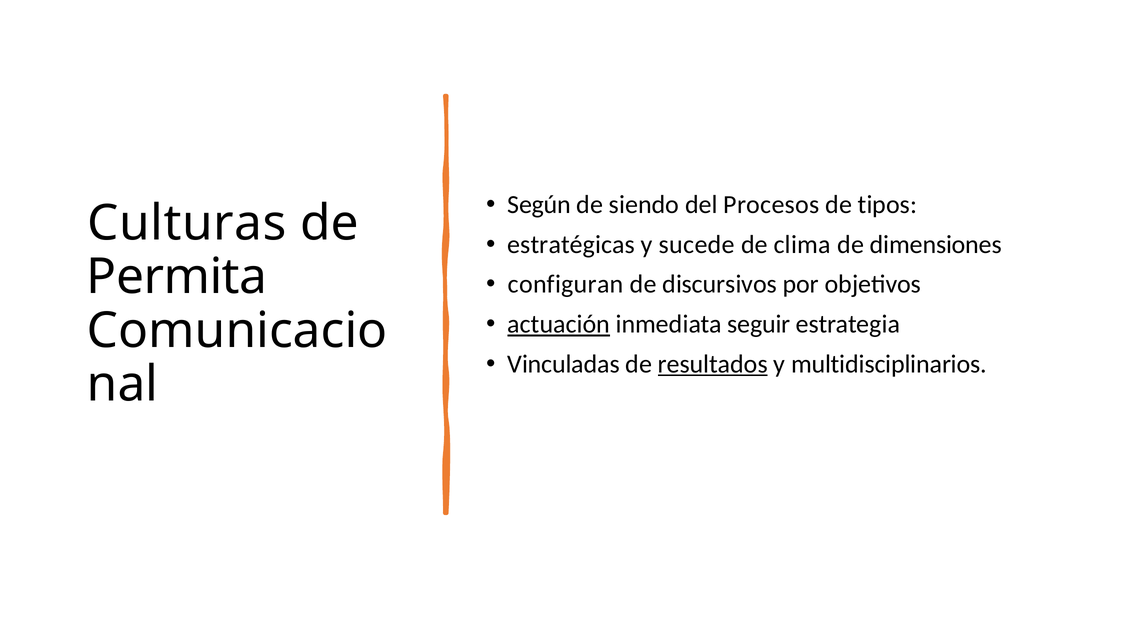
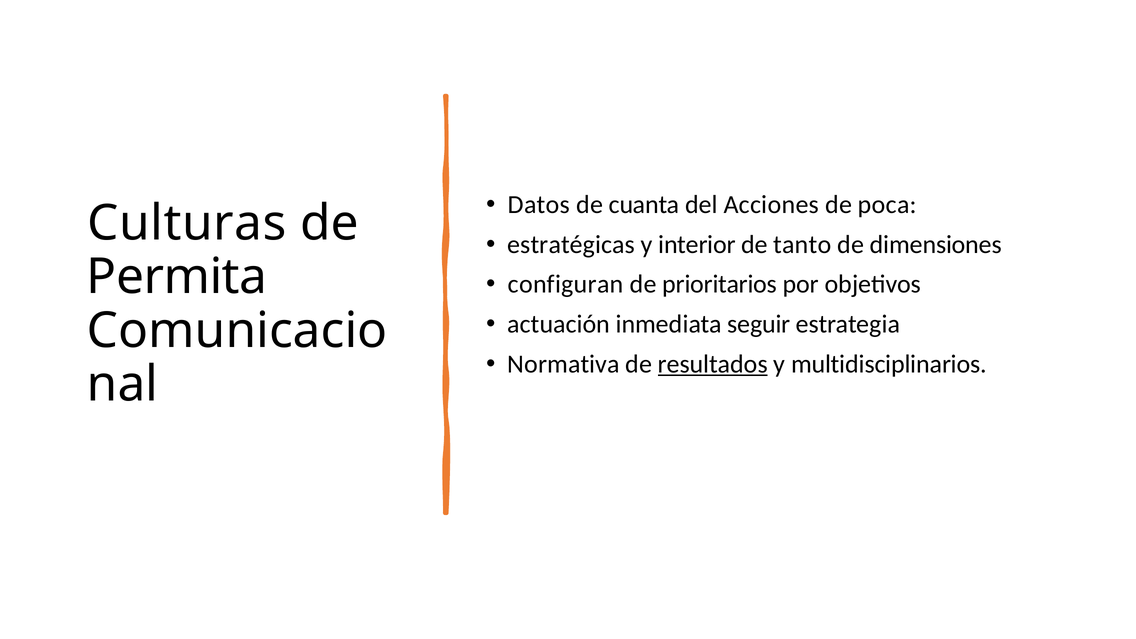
Según: Según -> Datos
siendo: siendo -> cuanta
Procesos: Procesos -> Acciones
tipos: tipos -> poca
sucede: sucede -> interior
clima: clima -> tanto
discursivos: discursivos -> prioritarios
actuación underline: present -> none
Vinculadas: Vinculadas -> Normativa
